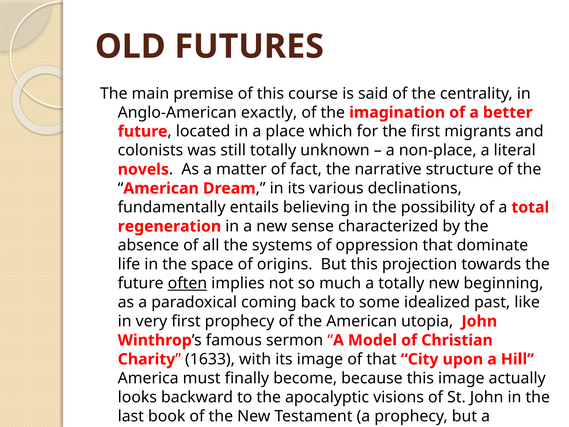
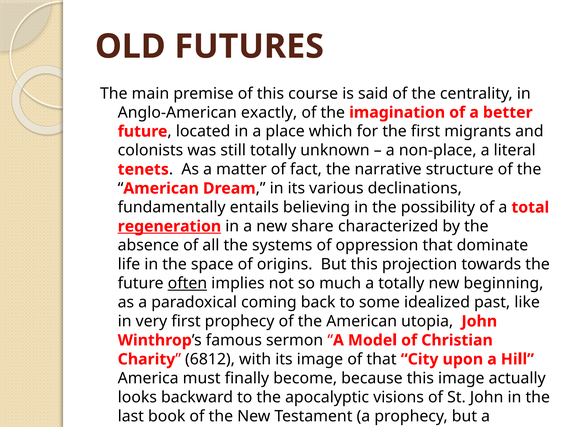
novels: novels -> tenets
regeneration underline: none -> present
sense: sense -> share
1633: 1633 -> 6812
